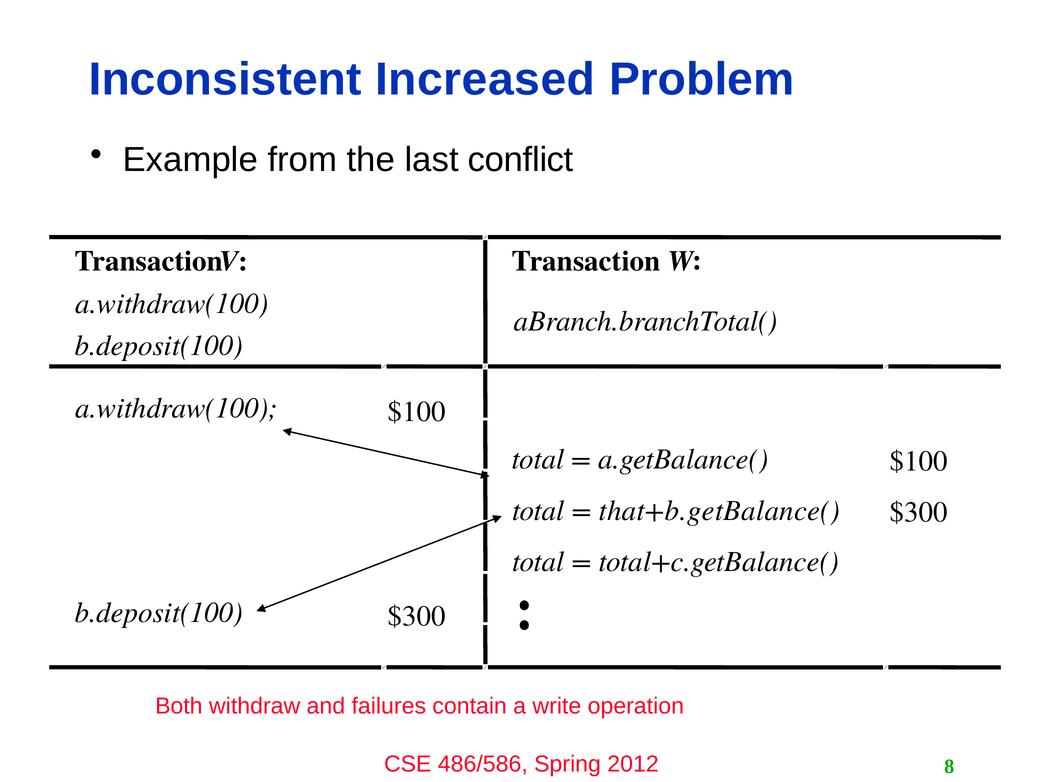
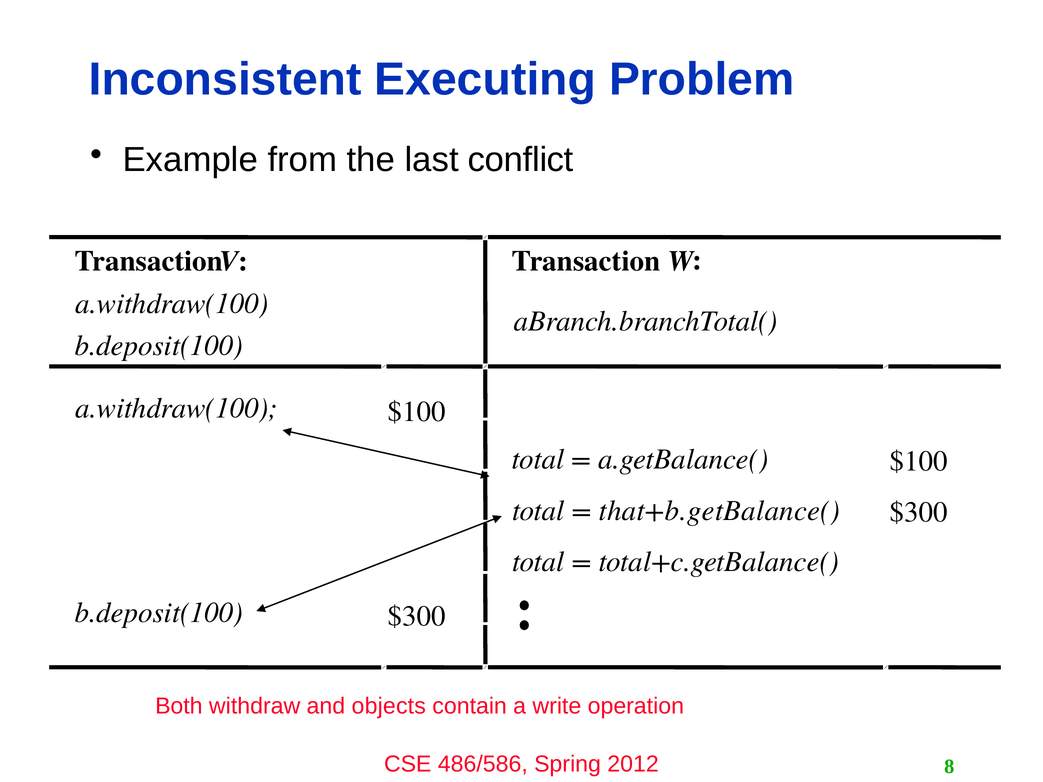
Increased: Increased -> Executing
failures: failures -> objects
